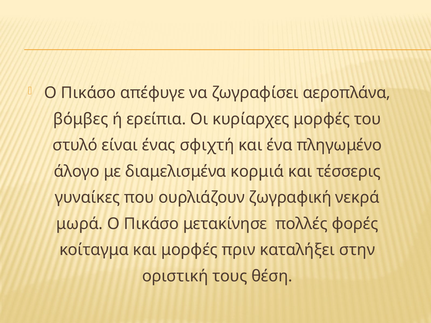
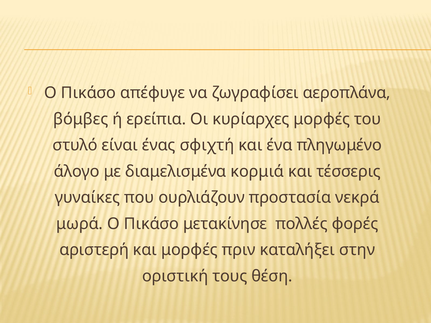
ζωγραφική: ζωγραφική -> προστασία
κοίταγμα: κοίταγμα -> αριστερή
